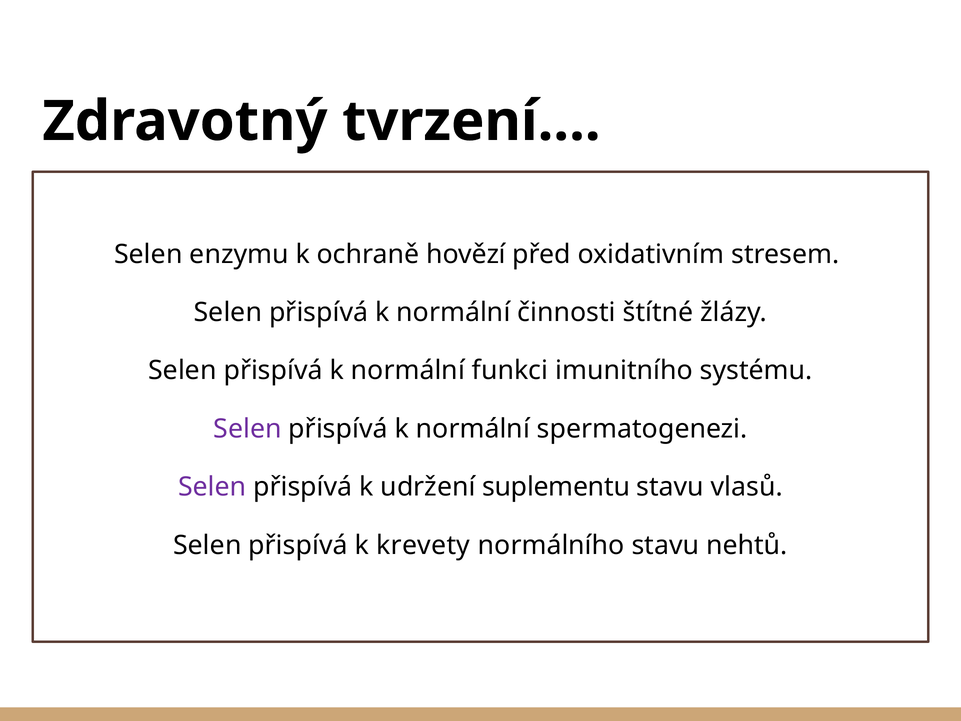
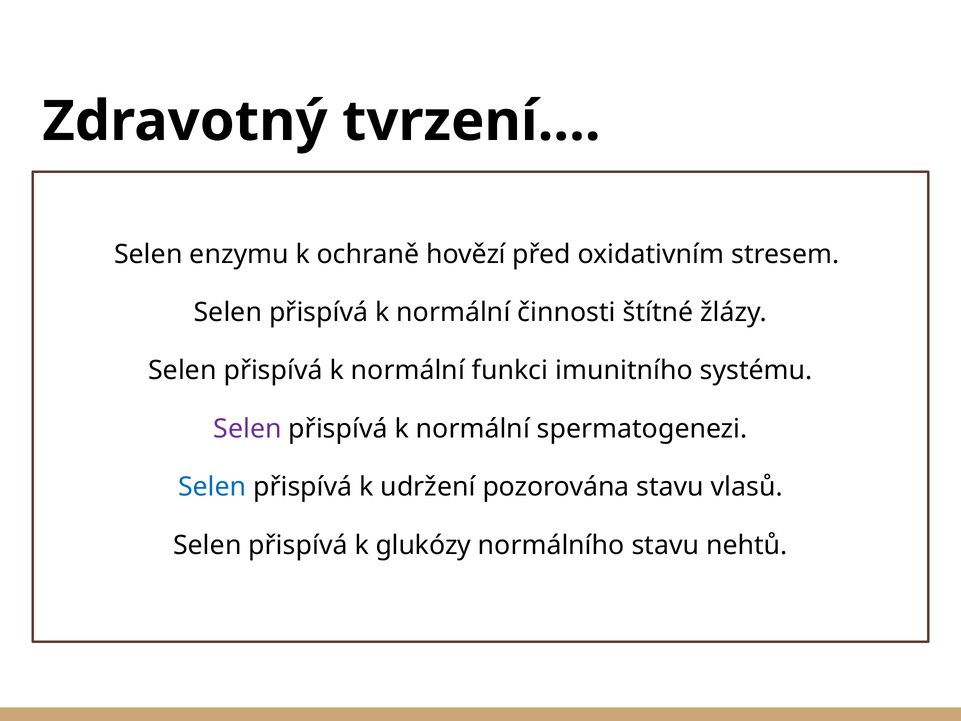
Selen at (212, 487) colour: purple -> blue
suplementu: suplementu -> pozorována
krevety: krevety -> glukózy
